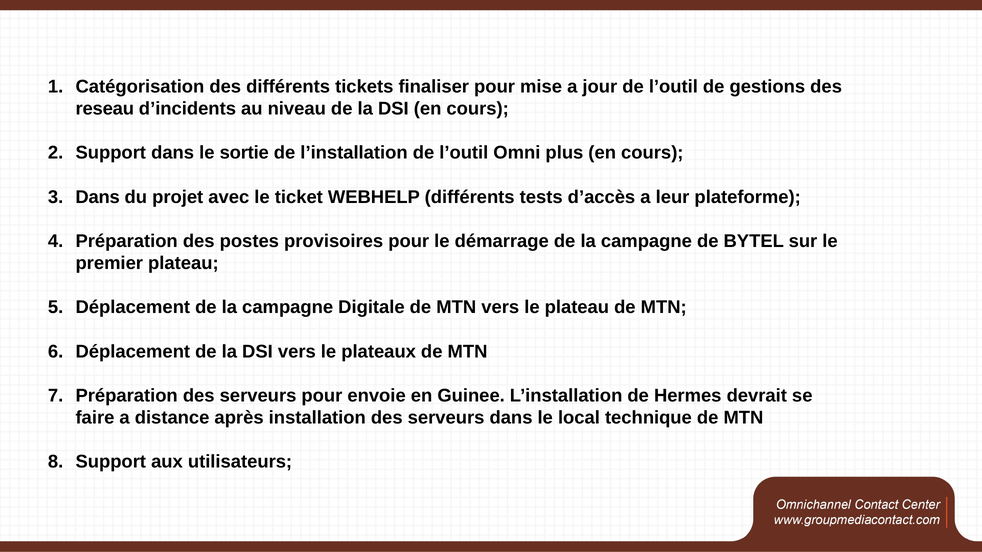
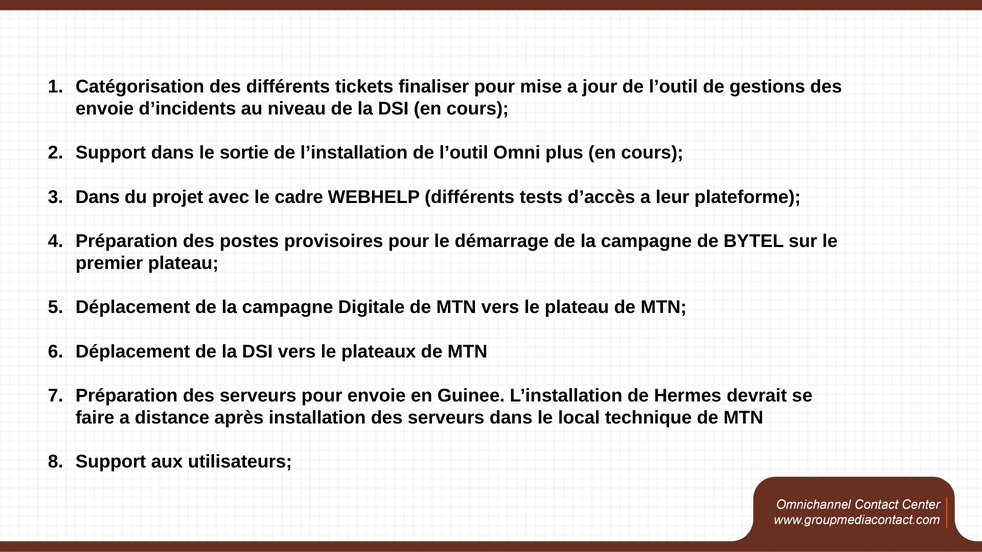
reseau at (105, 109): reseau -> envoie
ticket: ticket -> cadre
